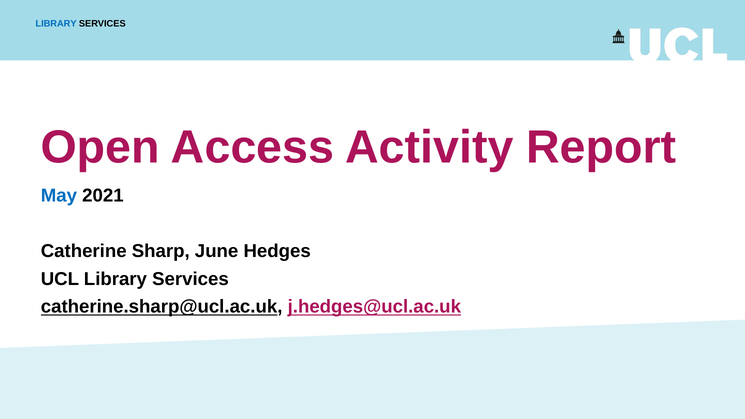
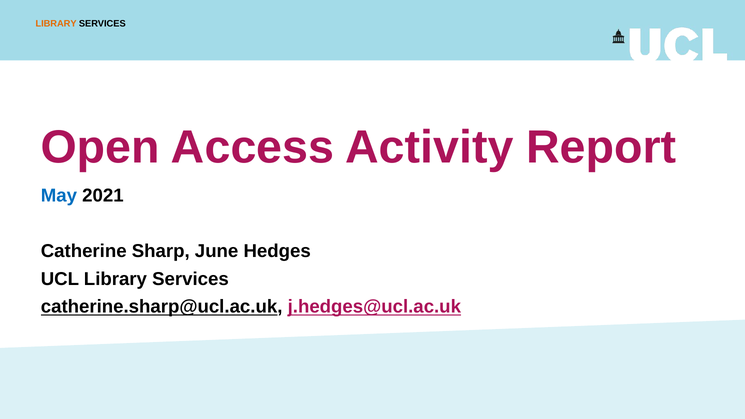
LIBRARY at (56, 24) colour: blue -> orange
